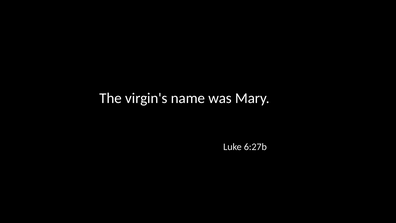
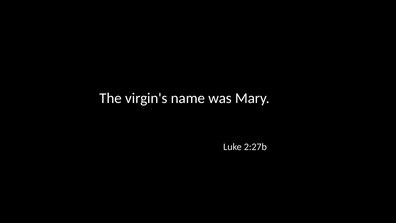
6:27b: 6:27b -> 2:27b
